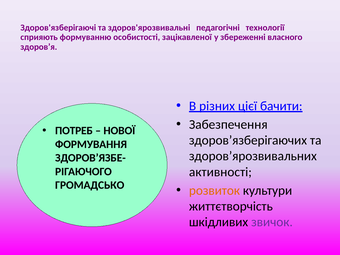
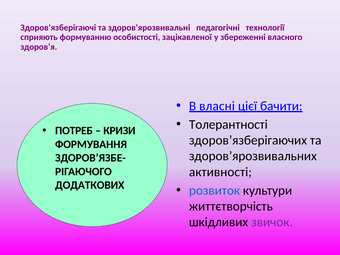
різних: різних -> власні
Забезпечення: Забезпечення -> Толерантності
НОВОЇ: НОВОЇ -> КРИЗИ
ГРОМАДСЬКО: ГРОМАДСЬКО -> ДОДАТКОВИХ
розвиток colour: orange -> blue
